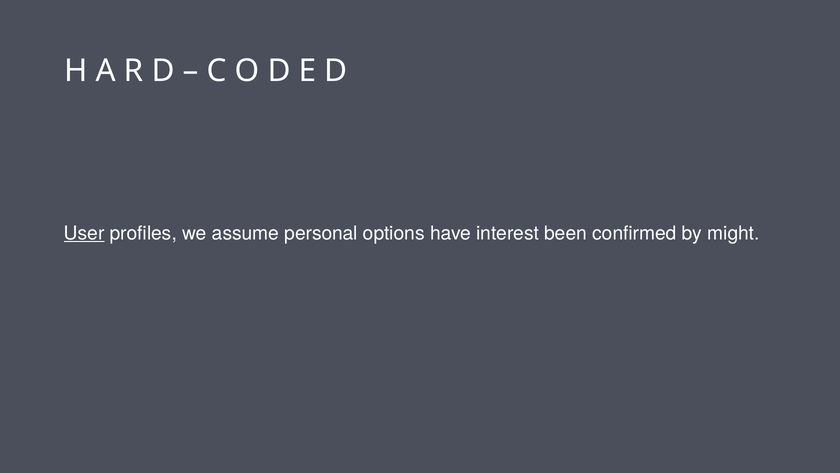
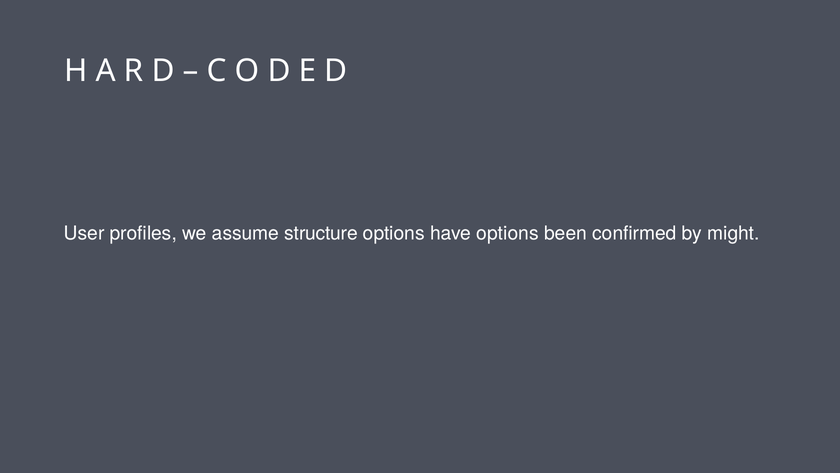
User underline: present -> none
personal: personal -> structure
have interest: interest -> options
